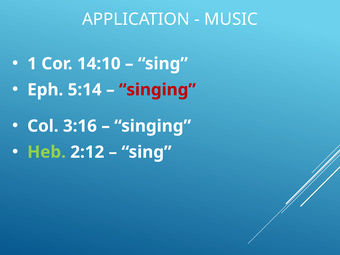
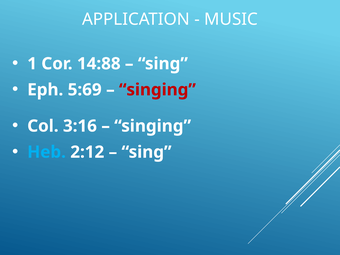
14:10: 14:10 -> 14:88
5:14: 5:14 -> 5:69
Heb colour: light green -> light blue
